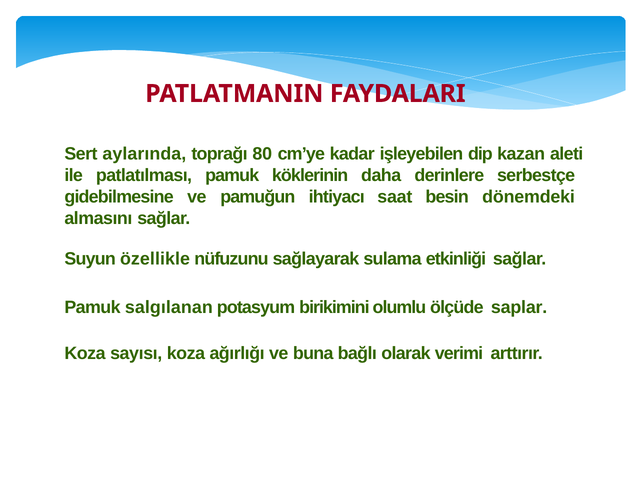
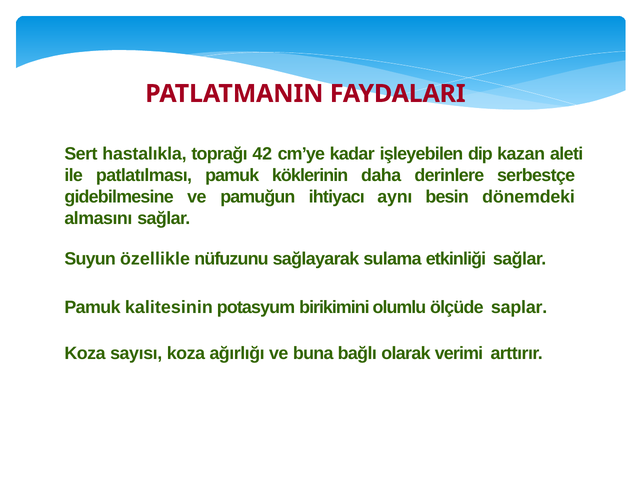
aylarında: aylarında -> hastalıkla
80: 80 -> 42
saat: saat -> aynı
salgılanan: salgılanan -> kalitesinin
